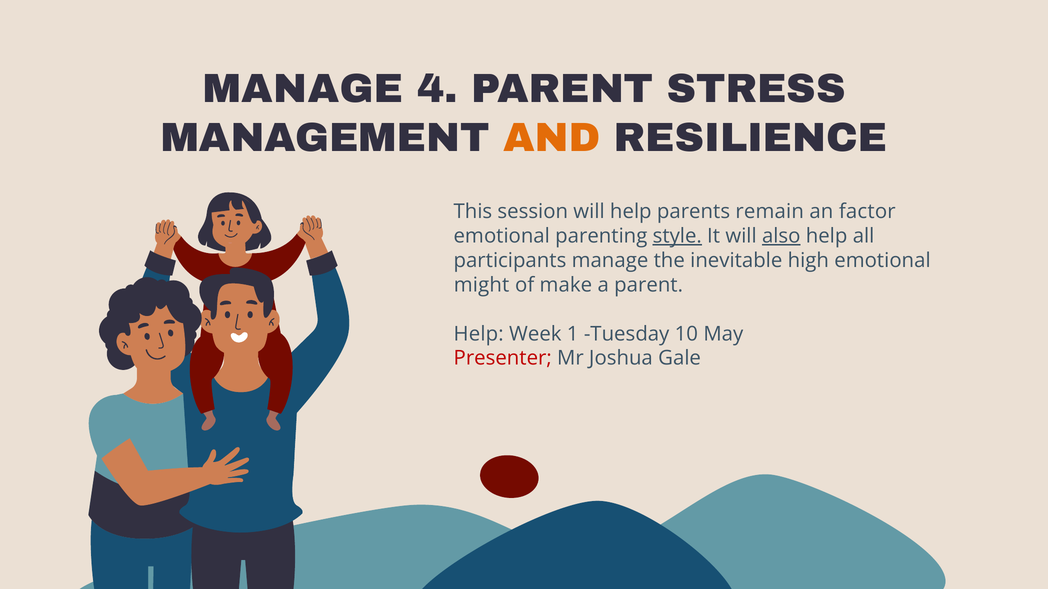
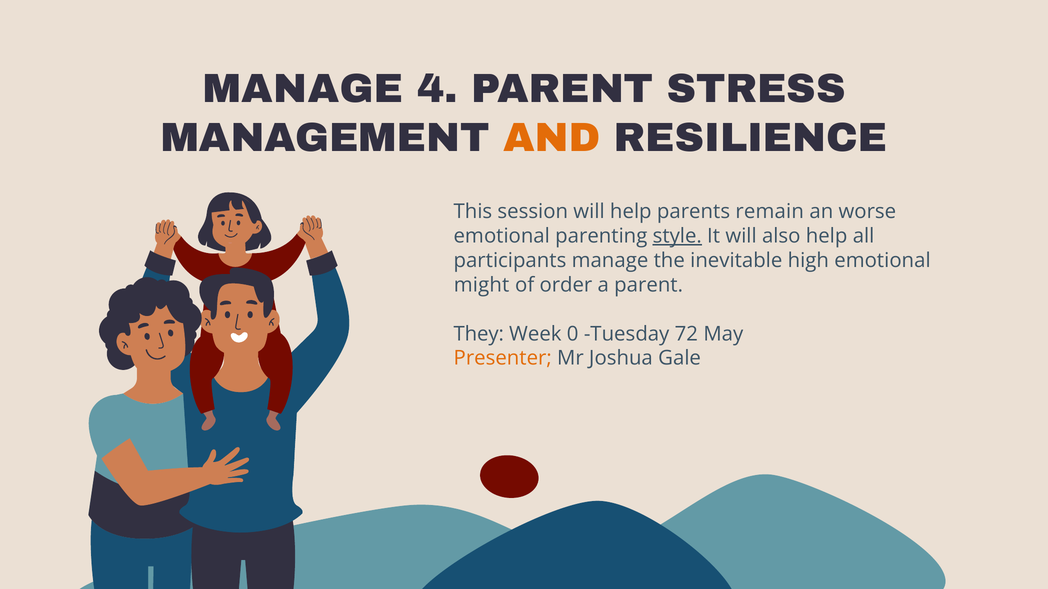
factor: factor -> worse
also underline: present -> none
make: make -> order
Help at (479, 334): Help -> They
1: 1 -> 0
10: 10 -> 72
Presenter colour: red -> orange
